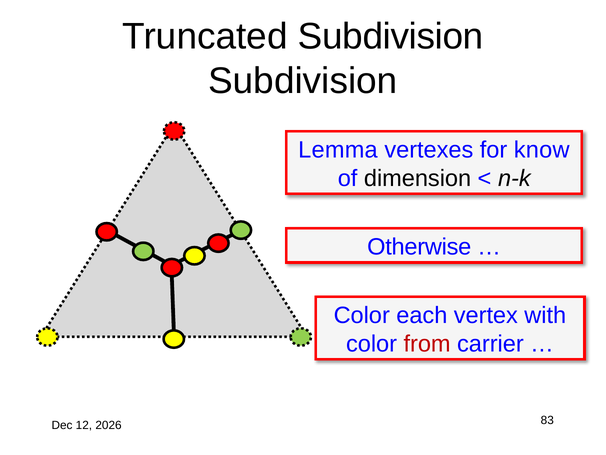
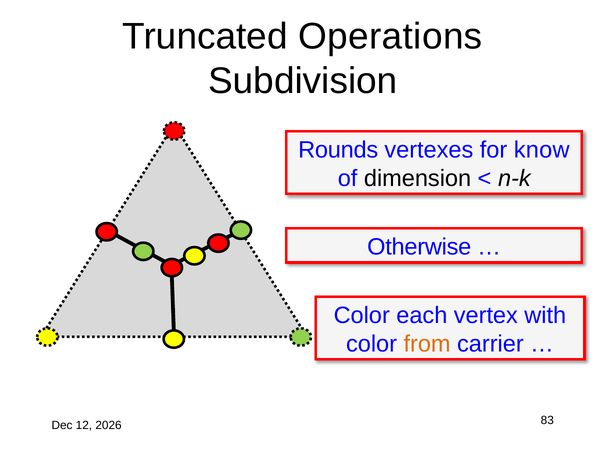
Truncated Subdivision: Subdivision -> Operations
Lemma: Lemma -> Rounds
from colour: red -> orange
